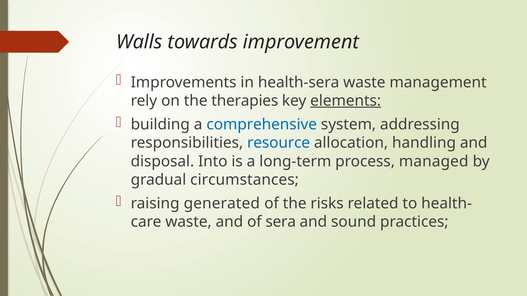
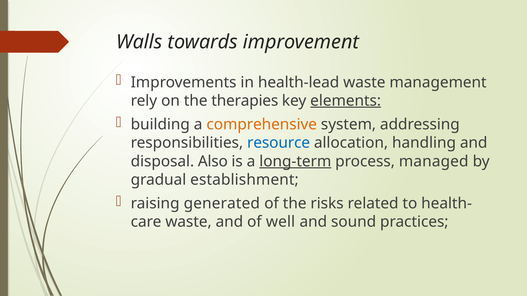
health-sera: health-sera -> health-lead
comprehensive colour: blue -> orange
Into: Into -> Also
long-term underline: none -> present
circumstances: circumstances -> establishment
sera: sera -> well
